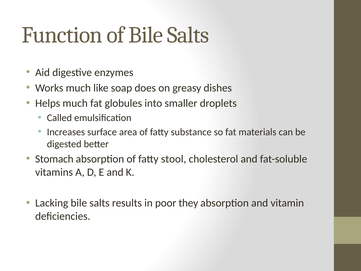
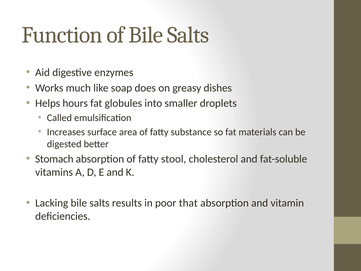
Helps much: much -> hours
they: they -> that
